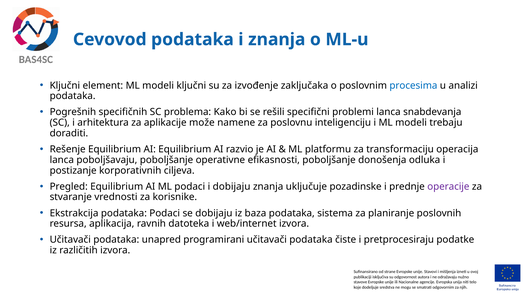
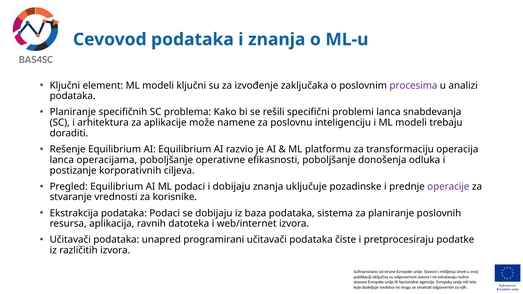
procesima colour: blue -> purple
Pogrešnih at (73, 112): Pogrešnih -> Planiranje
poboljšavaju: poboljšavaju -> operacijama
